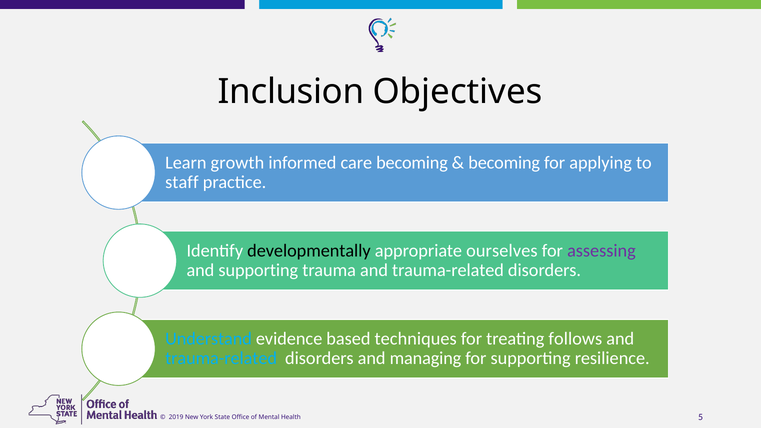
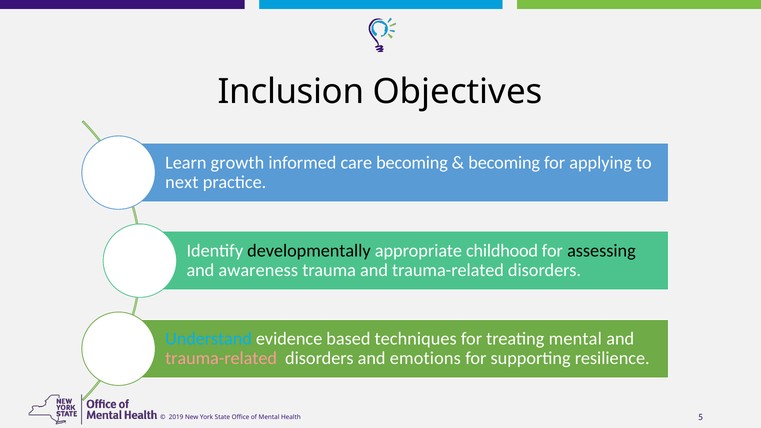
staff: staff -> next
ourselves: ourselves -> childhood
assessing colour: purple -> black
and supporting: supporting -> awareness
treating follows: follows -> mental
trauma-related at (221, 359) colour: light blue -> pink
managing: managing -> emotions
